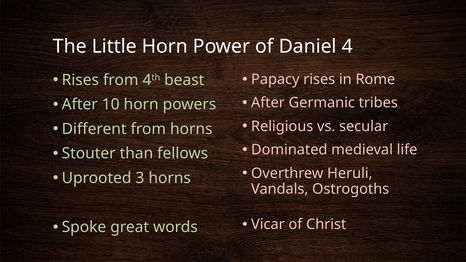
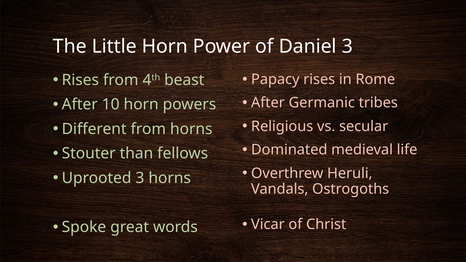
Daniel 4: 4 -> 3
